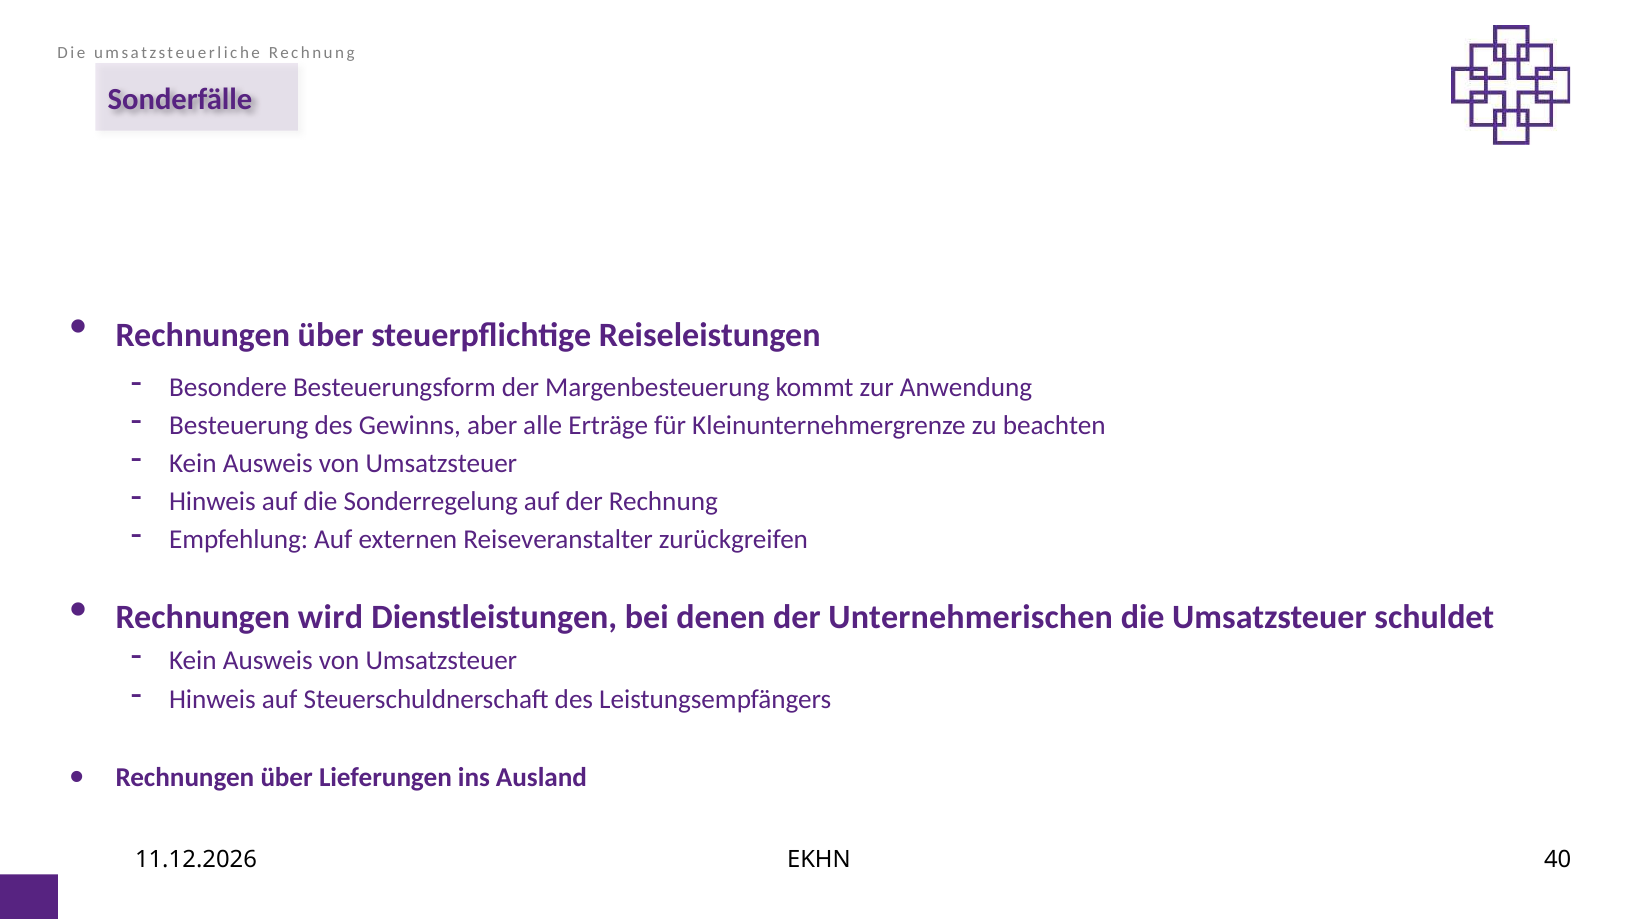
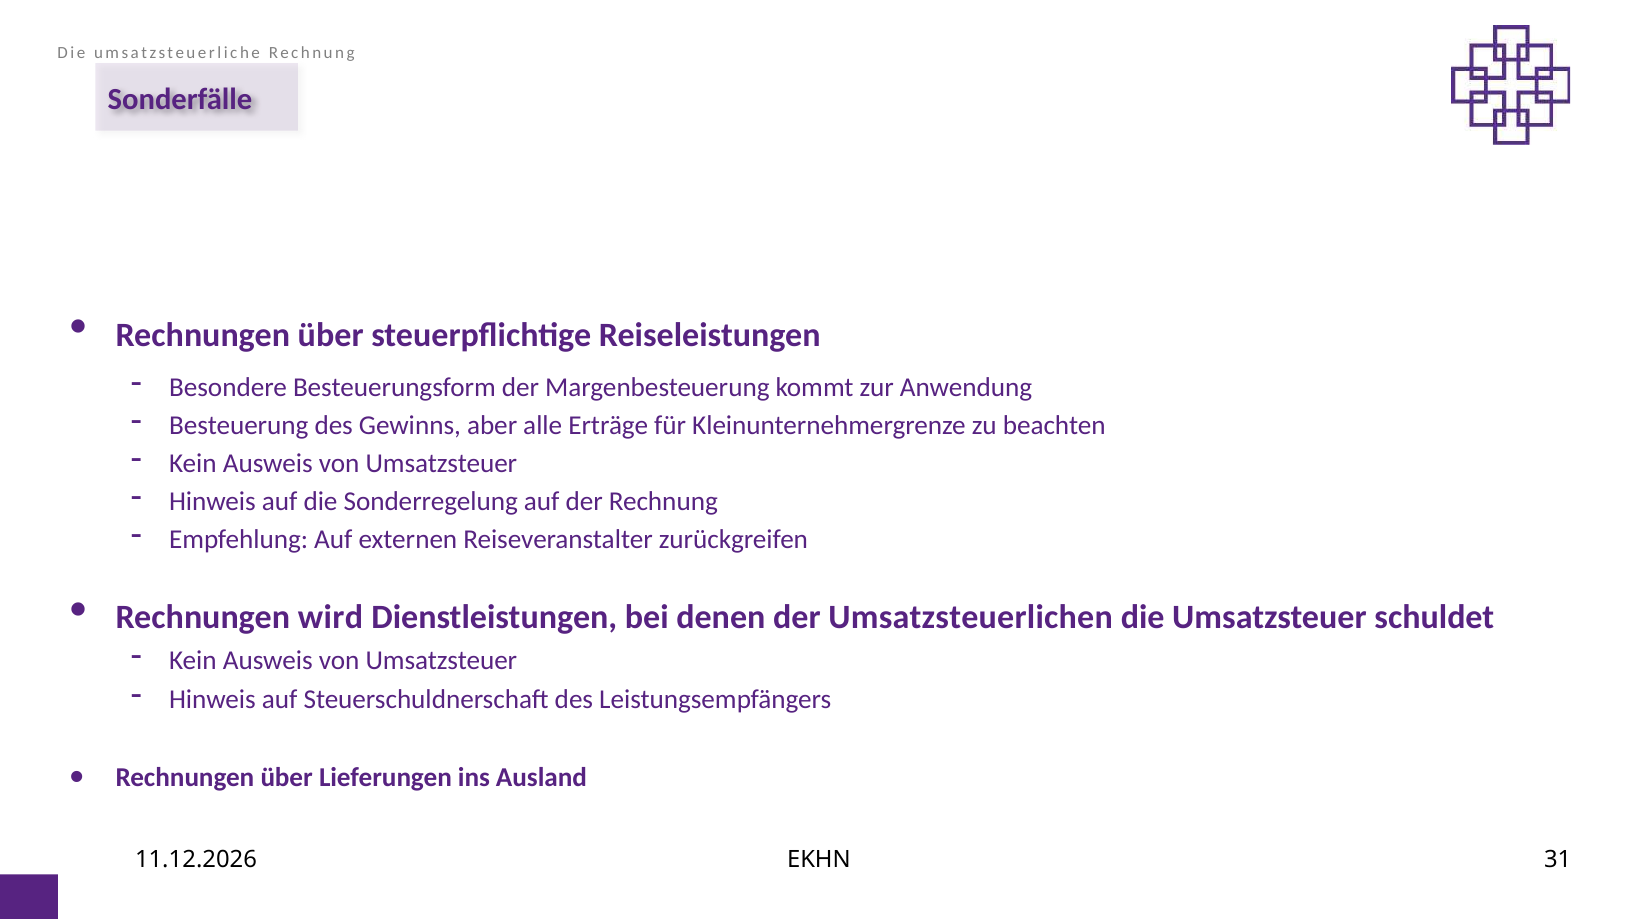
Unternehmerischen: Unternehmerischen -> Umsatzsteuerlichen
40: 40 -> 31
